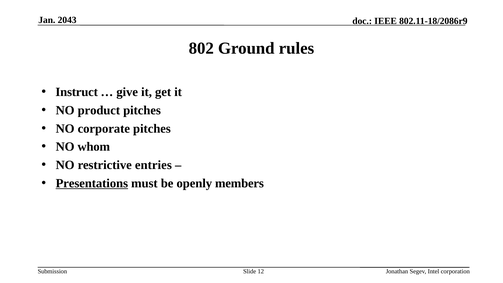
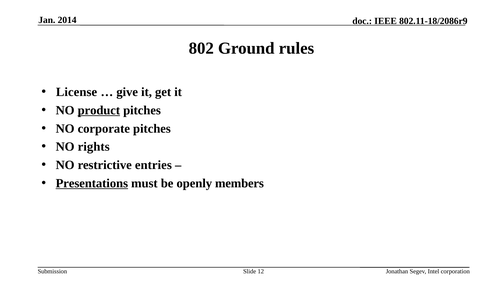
2043: 2043 -> 2014
Instruct: Instruct -> License
product underline: none -> present
whom: whom -> rights
